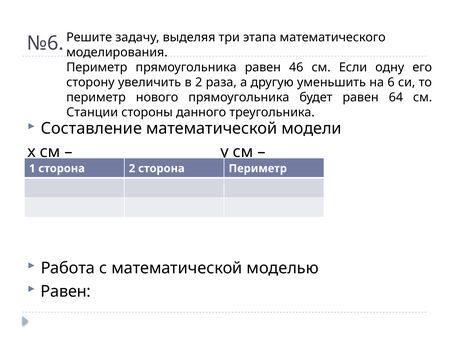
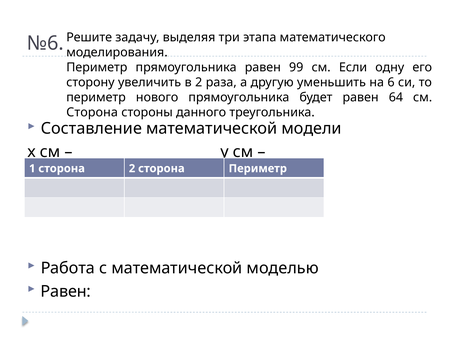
46: 46 -> 99
Станции at (92, 112): Станции -> Сторона
